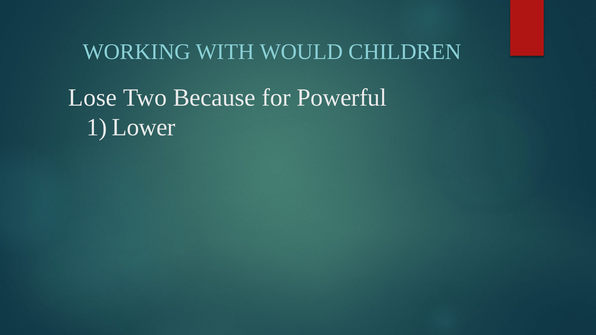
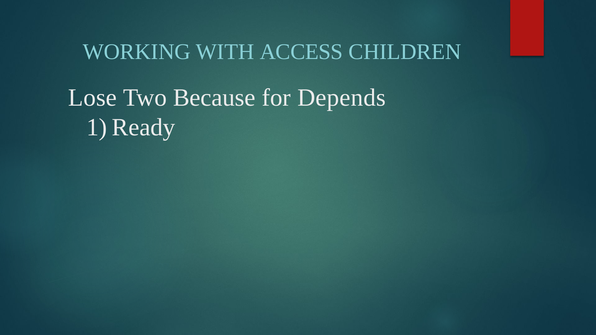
WOULD: WOULD -> ACCESS
Powerful: Powerful -> Depends
Lower: Lower -> Ready
